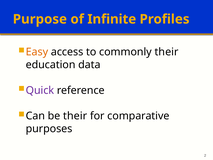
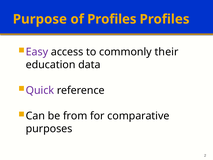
of Infinite: Infinite -> Profiles
Easy colour: orange -> purple
be their: their -> from
